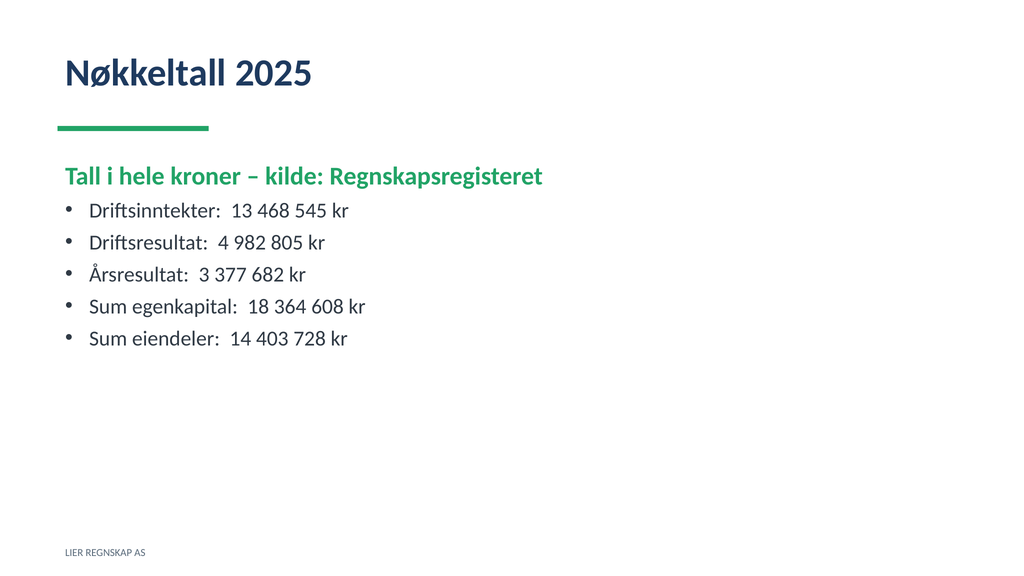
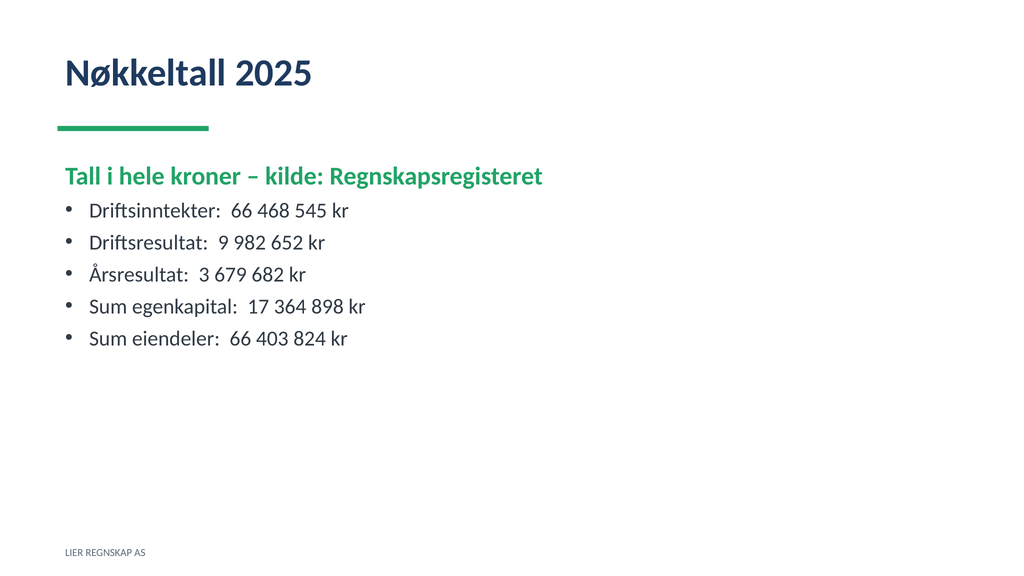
Driftsinntekter 13: 13 -> 66
4: 4 -> 9
805: 805 -> 652
377: 377 -> 679
18: 18 -> 17
608: 608 -> 898
eiendeler 14: 14 -> 66
728: 728 -> 824
